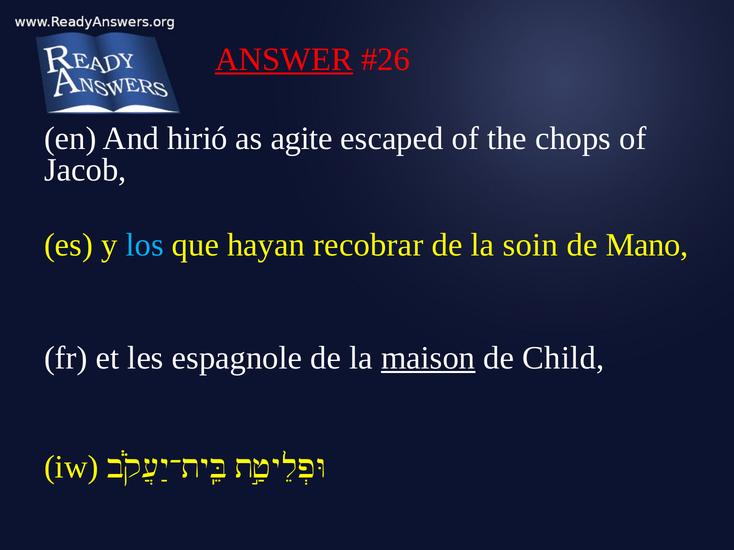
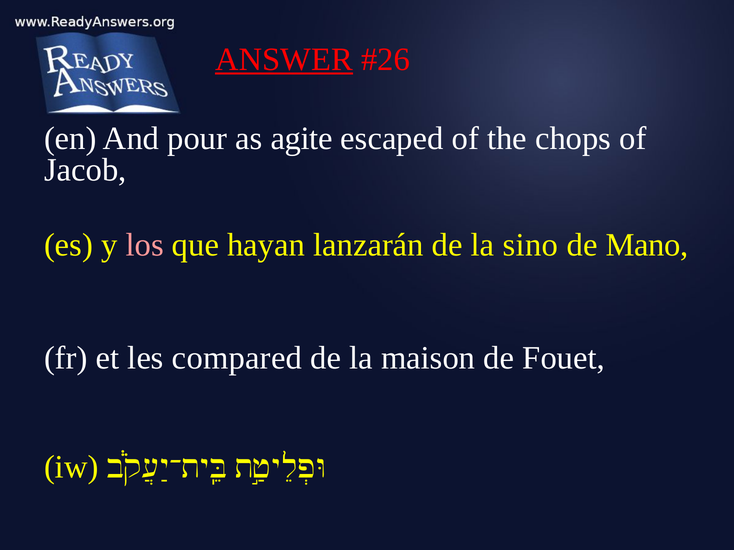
hirió: hirió -> pour
los colour: light blue -> pink
recobrar: recobrar -> lanzarán
soin: soin -> sino
espagnole: espagnole -> compared
maison underline: present -> none
Child: Child -> Fouet
